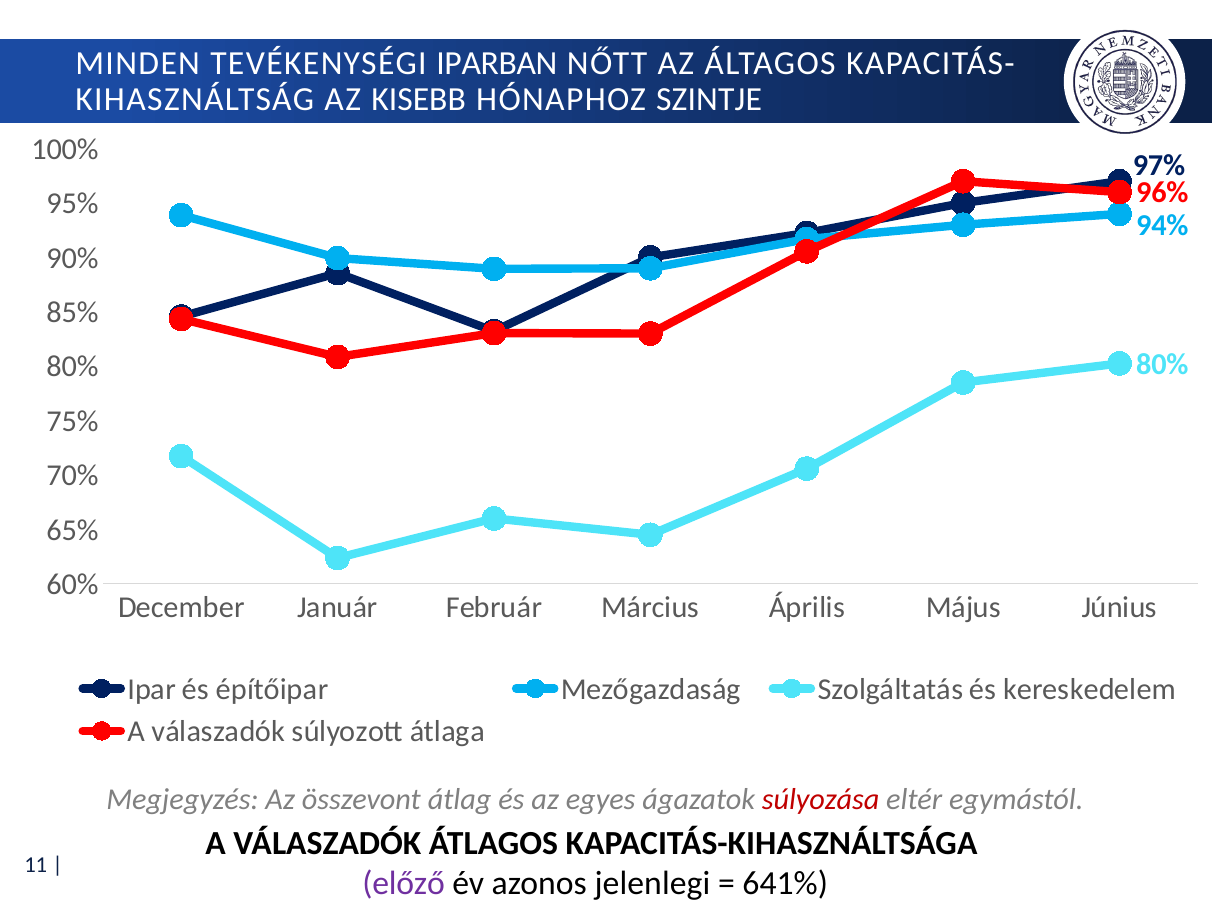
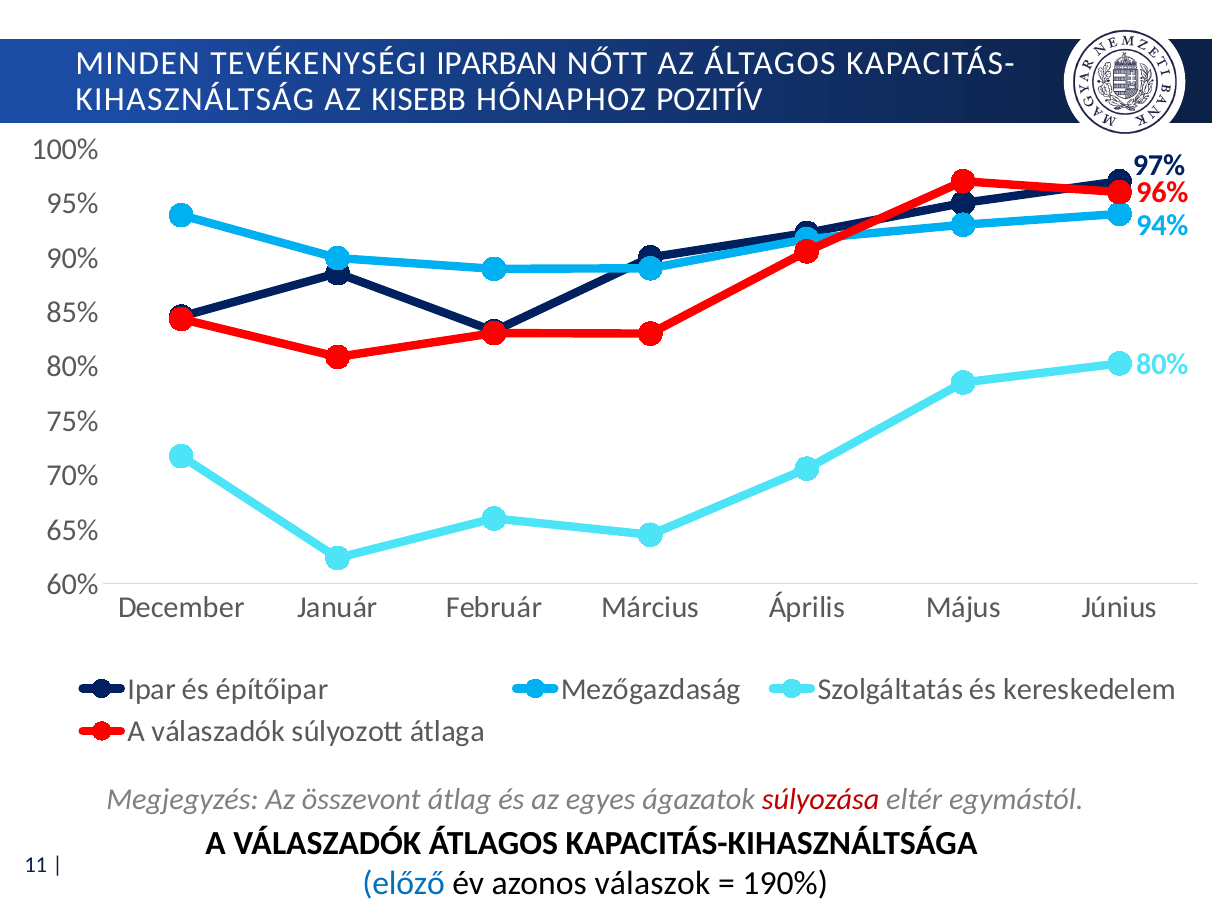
SZINTJE: SZINTJE -> POZITÍV
előző colour: purple -> blue
jelenlegi: jelenlegi -> válaszok
641%: 641% -> 190%
